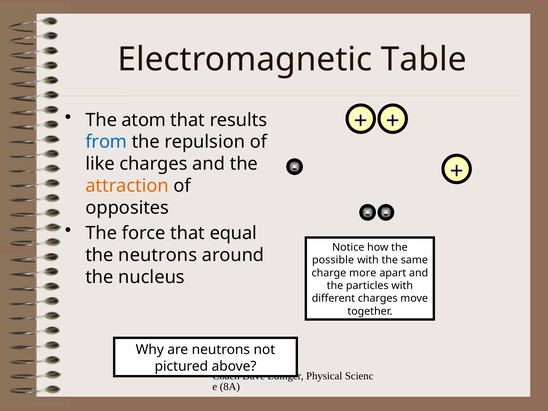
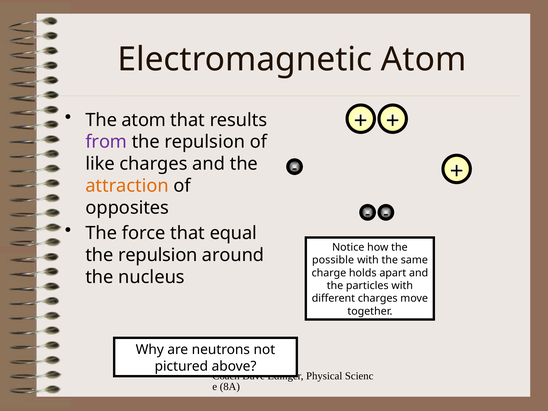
Electromagnetic Table: Table -> Atom
from colour: blue -> purple
neutrons at (158, 255): neutrons -> repulsion
more: more -> holds
